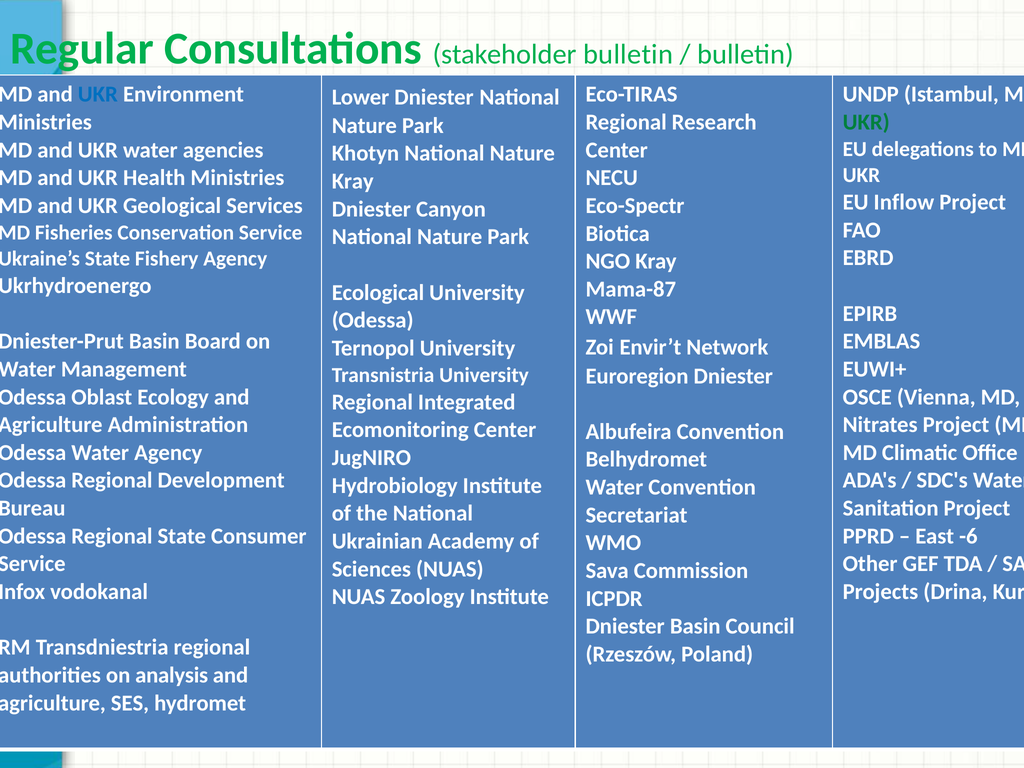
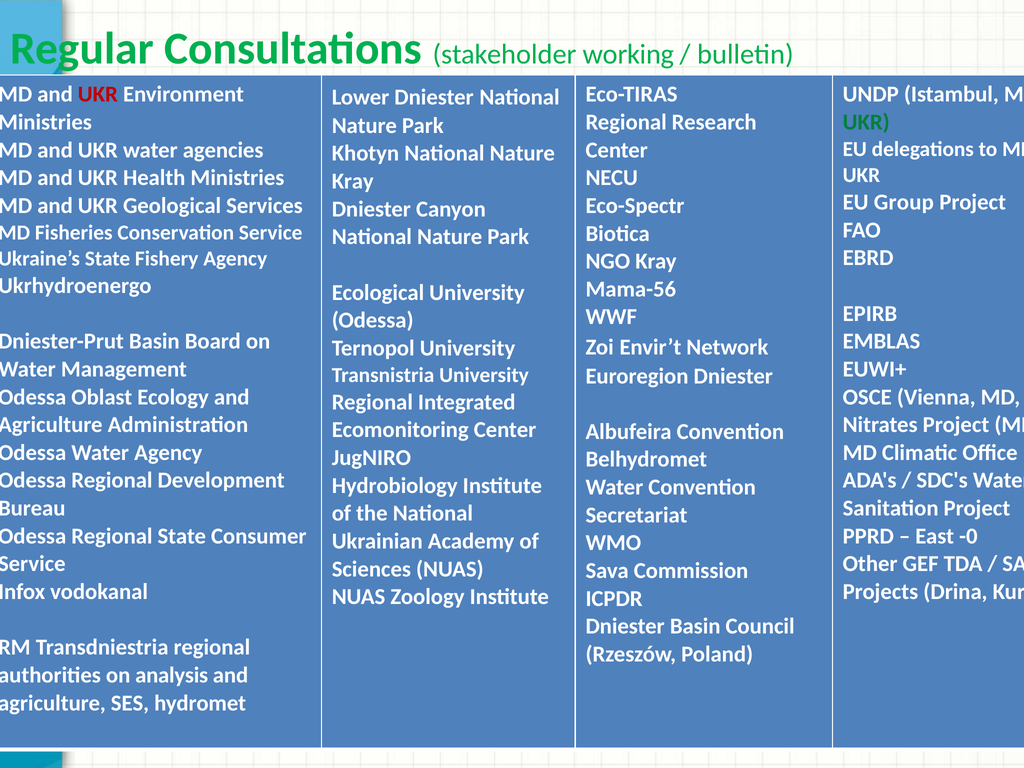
stakeholder bulletin: bulletin -> working
UKR at (98, 94) colour: blue -> red
Inflow: Inflow -> Group
Mama-87: Mama-87 -> Mama-56
-6: -6 -> -0
